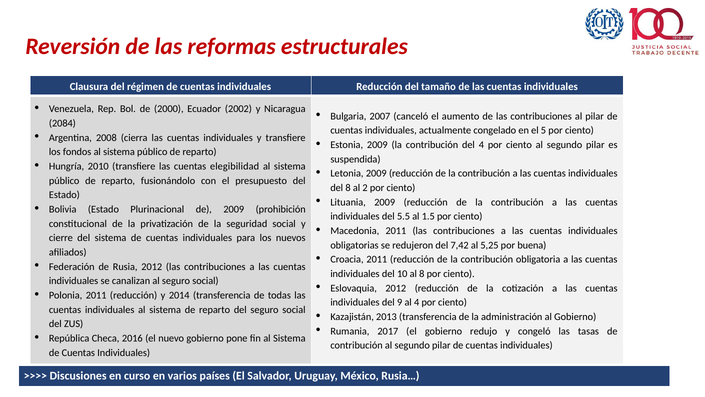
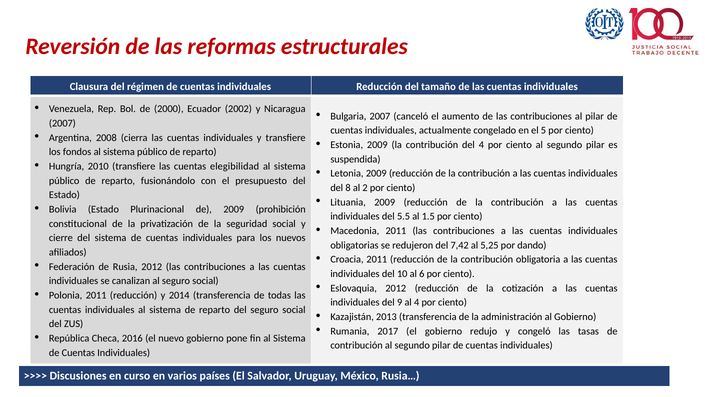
2084 at (62, 123): 2084 -> 2007
buena: buena -> dando
al 8: 8 -> 6
